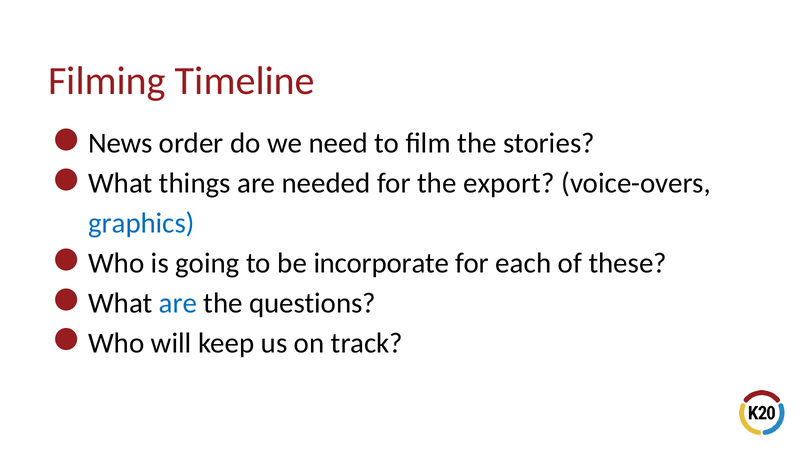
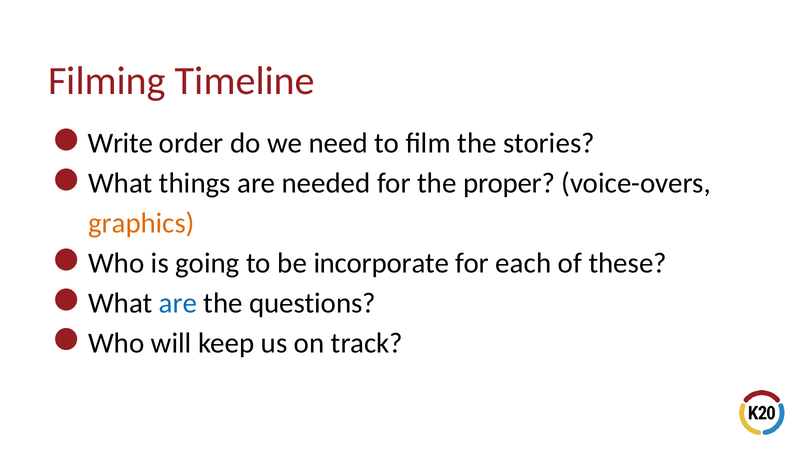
News: News -> Write
export: export -> proper
graphics colour: blue -> orange
